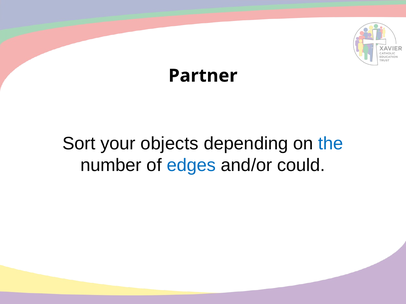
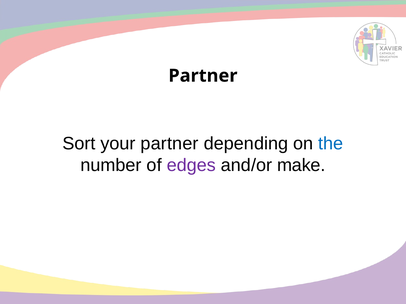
your objects: objects -> partner
edges colour: blue -> purple
could: could -> make
